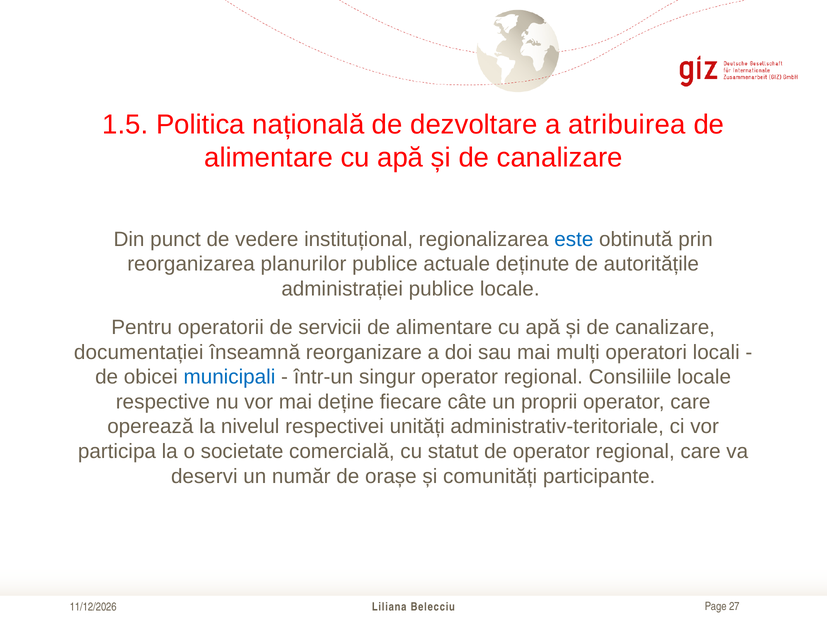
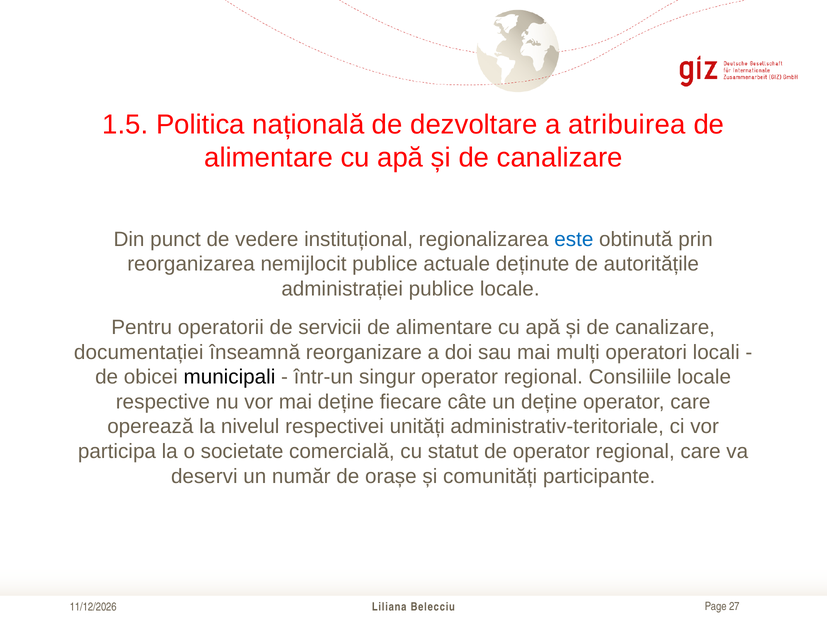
planurilor: planurilor -> nemijlocit
municipali colour: blue -> black
un proprii: proprii -> deține
